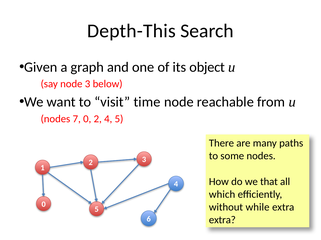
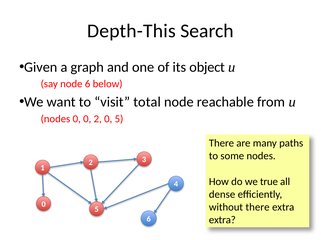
node 3: 3 -> 6
time: time -> total
nodes 7: 7 -> 0
2 4: 4 -> 0
that: that -> true
which: which -> dense
without while: while -> there
